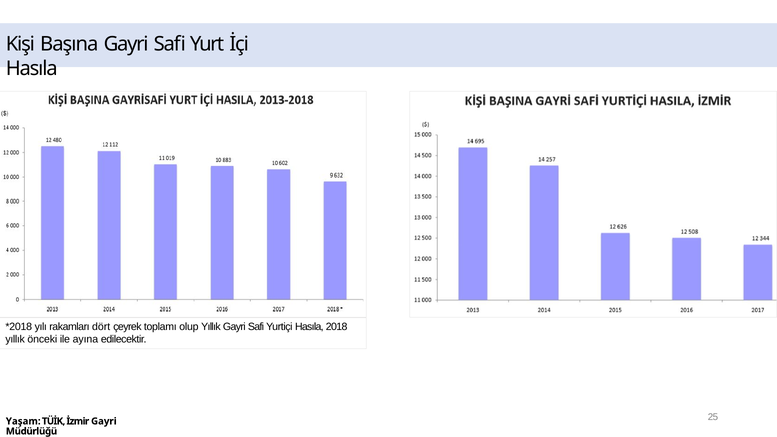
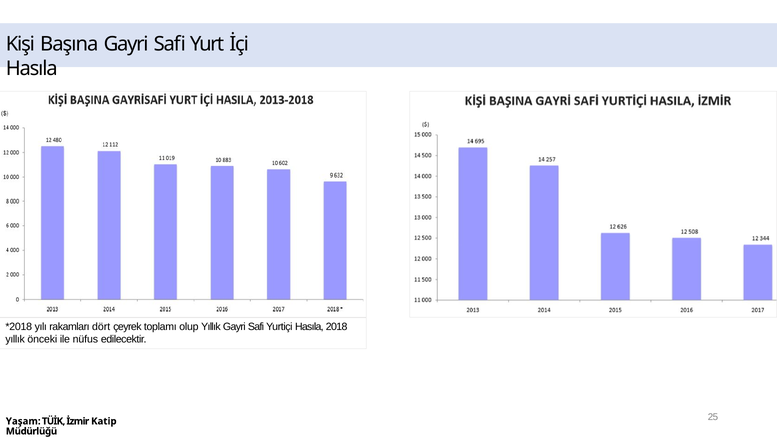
ayına: ayına -> nüfus
İzmir Gayri: Gayri -> Katip
